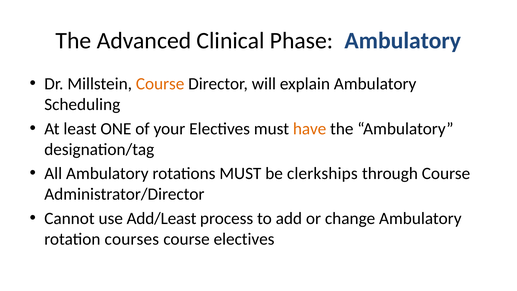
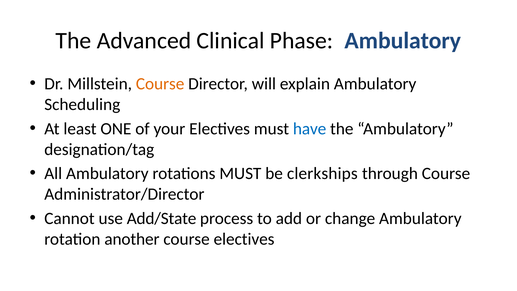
have colour: orange -> blue
Add/Least: Add/Least -> Add/State
courses: courses -> another
